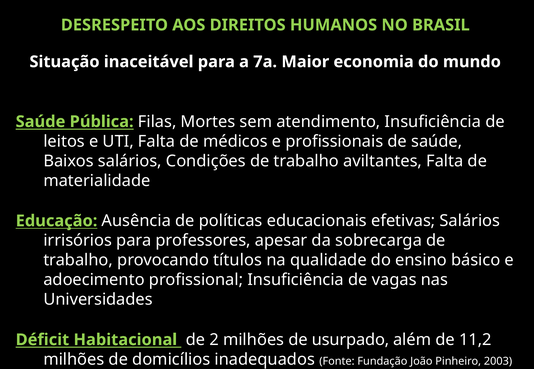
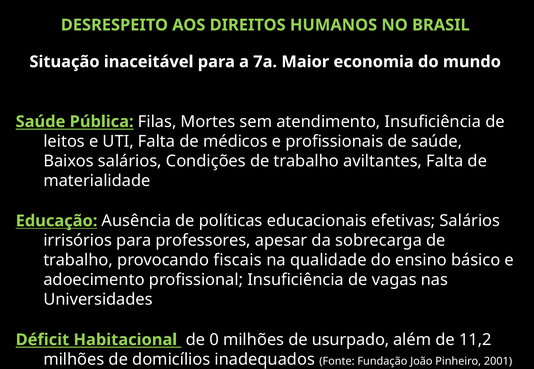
títulos: títulos -> fiscais
2: 2 -> 0
2003: 2003 -> 2001
